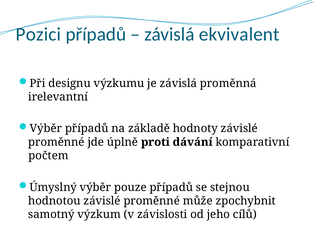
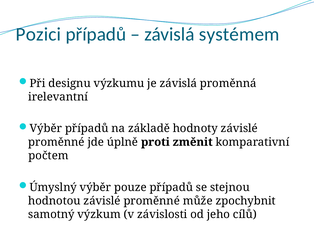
ekvivalent: ekvivalent -> systémem
dávání: dávání -> změnit
